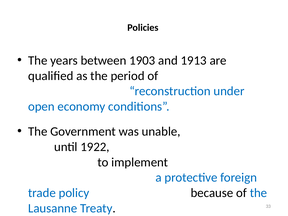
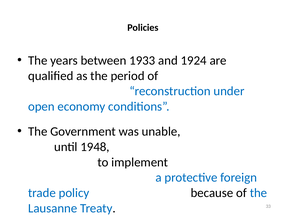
1903: 1903 -> 1933
1913: 1913 -> 1924
1922: 1922 -> 1948
